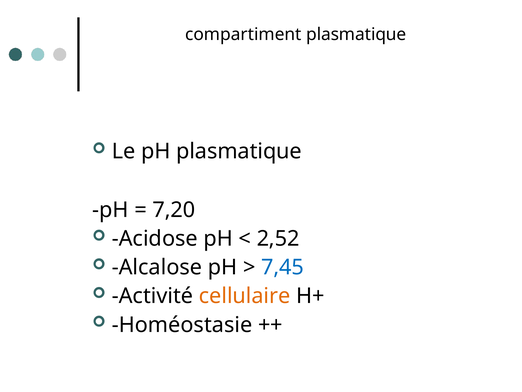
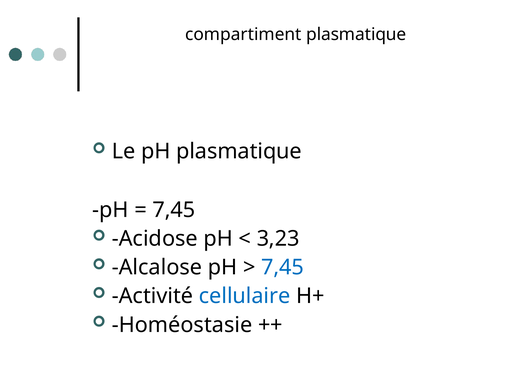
7,20 at (174, 210): 7,20 -> 7,45
2,52: 2,52 -> 3,23
cellulaire colour: orange -> blue
